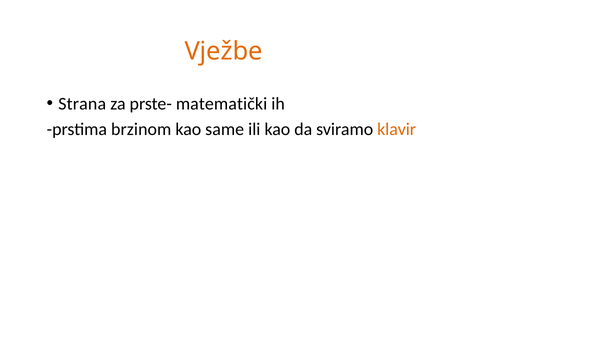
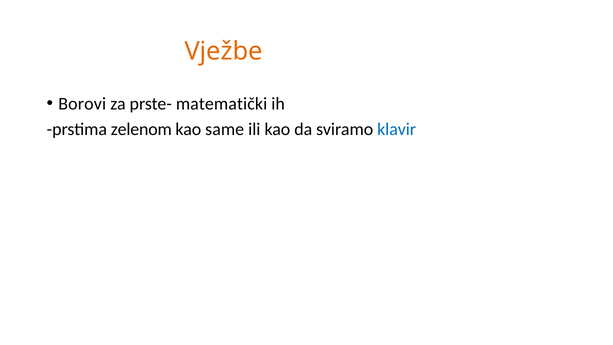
Strana: Strana -> Borovi
brzinom: brzinom -> zelenom
klavir colour: orange -> blue
